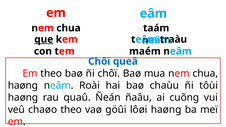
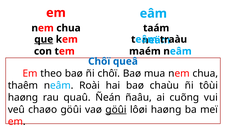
haøng at (23, 86): haøng -> thaêm
chaøo theo: theo -> göûi
göûi at (116, 110) underline: none -> present
